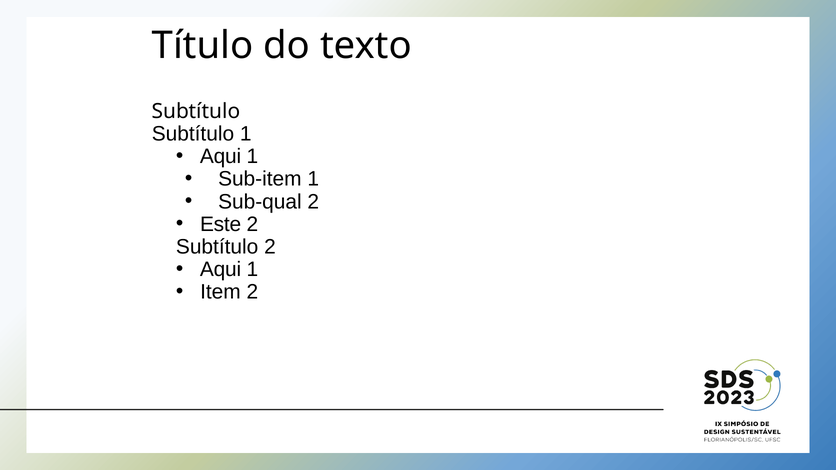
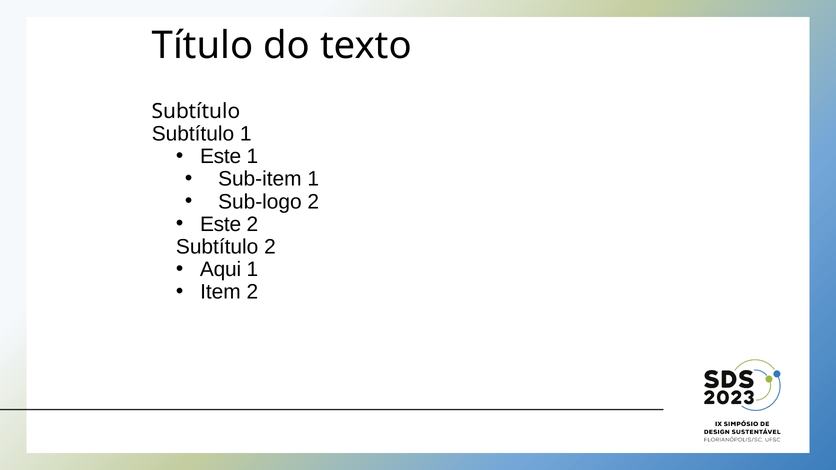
Aqui at (221, 157): Aqui -> Este
Sub-qual: Sub-qual -> Sub-logo
